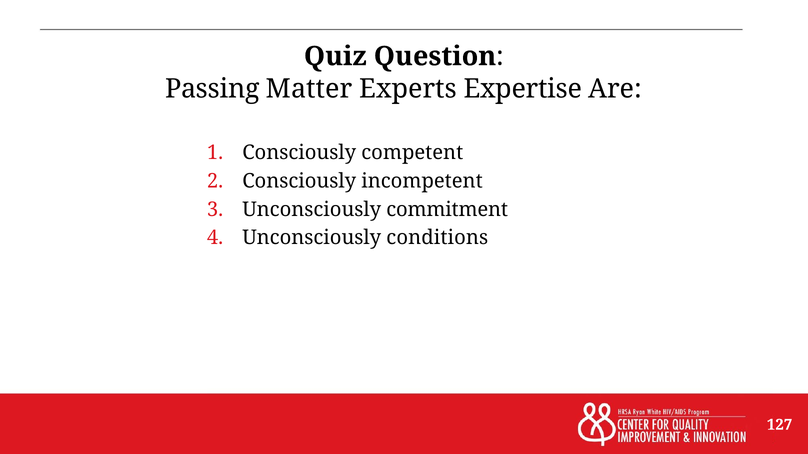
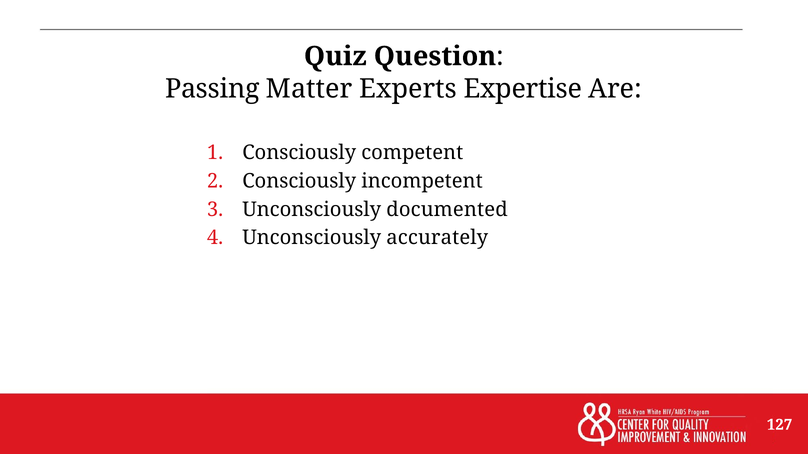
commitment: commitment -> documented
conditions: conditions -> accurately
